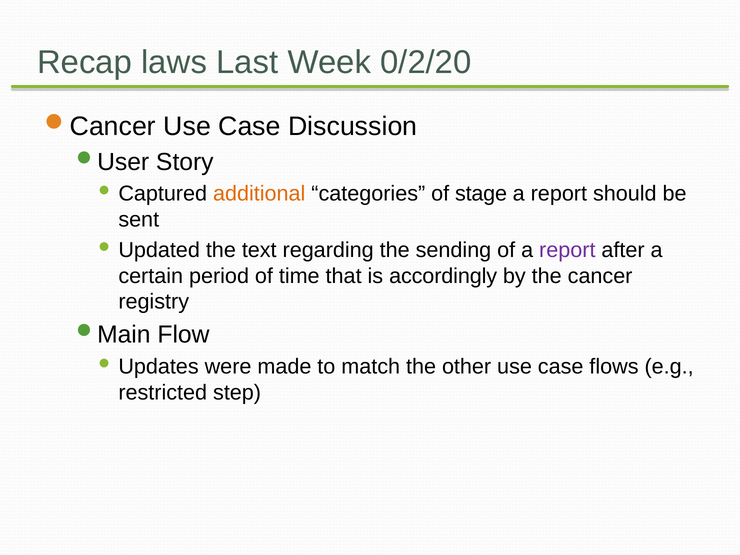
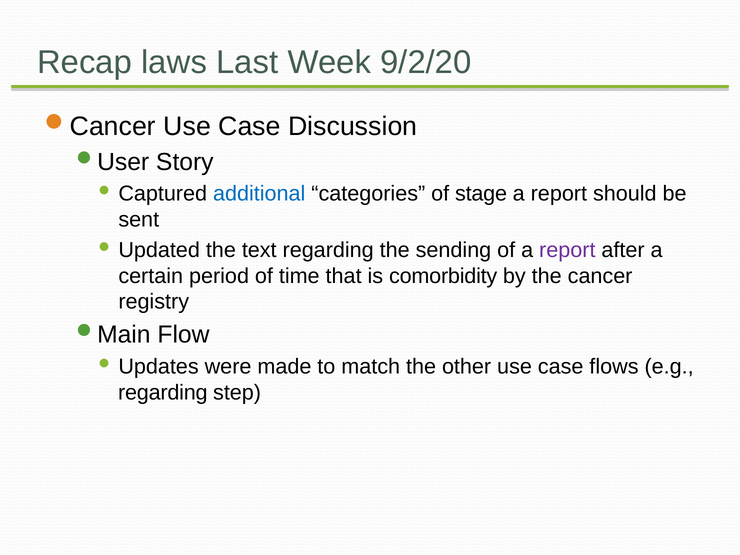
0/2/20: 0/2/20 -> 9/2/20
additional colour: orange -> blue
accordingly: accordingly -> comorbidity
restricted at (163, 392): restricted -> regarding
